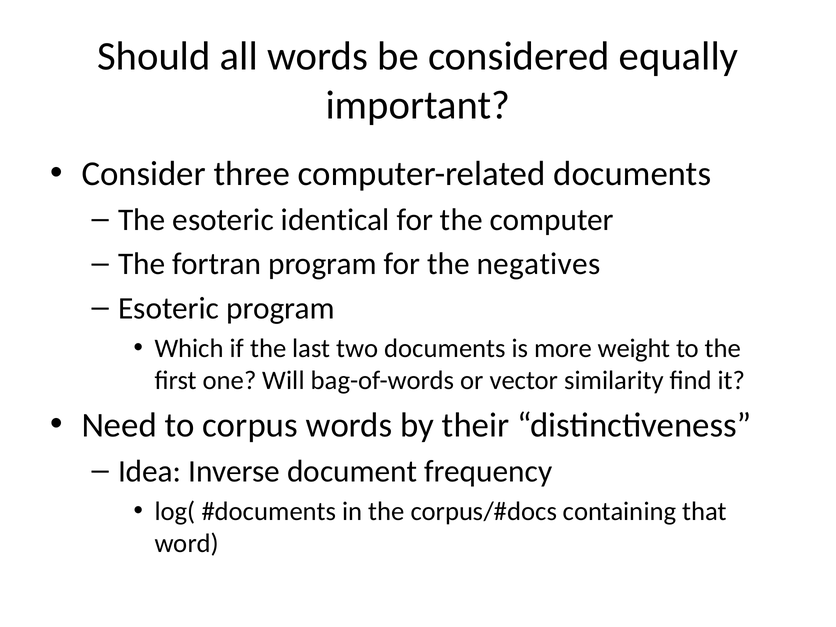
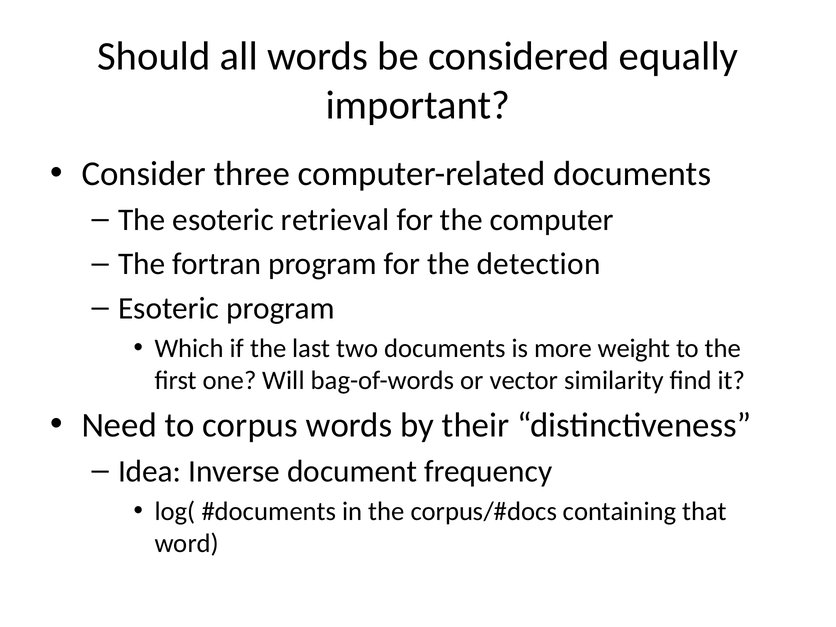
identical: identical -> retrieval
negatives: negatives -> detection
